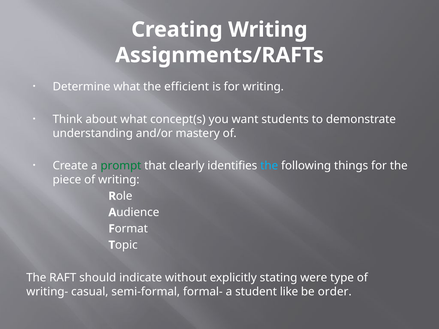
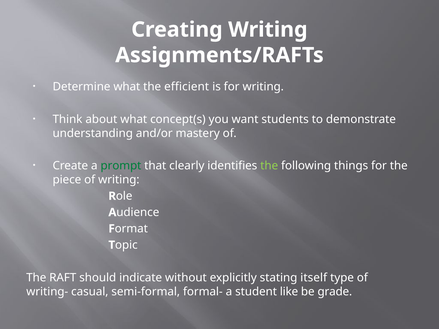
the at (269, 166) colour: light blue -> light green
were: were -> itself
order: order -> grade
